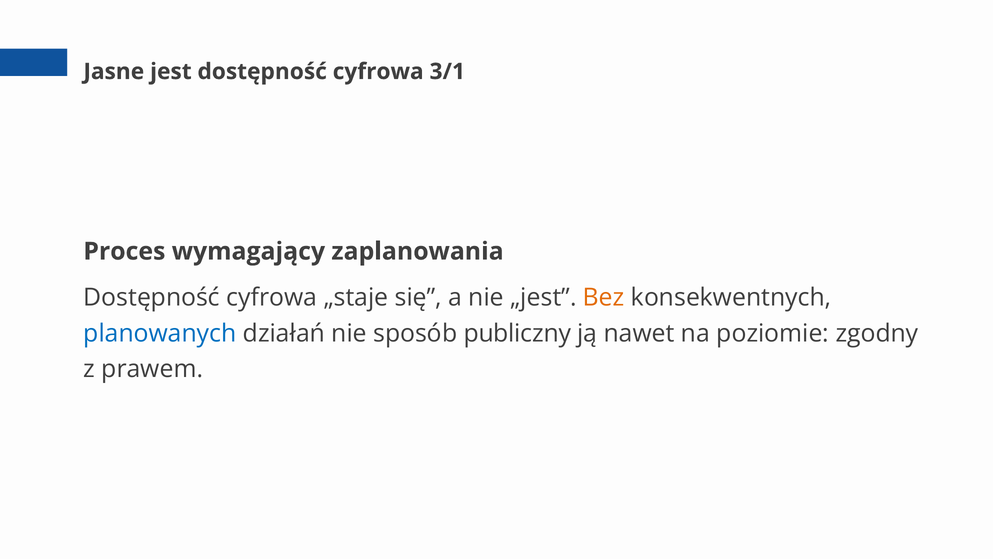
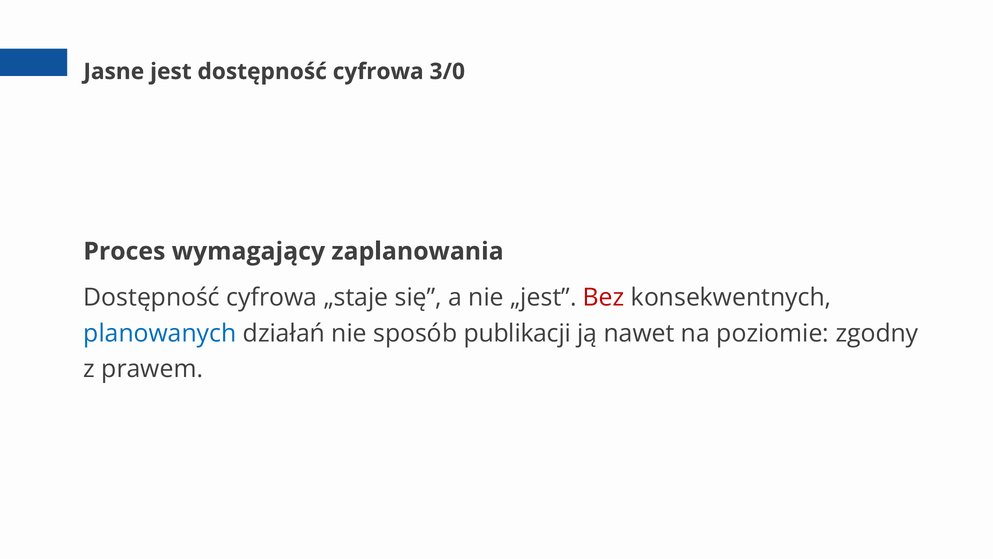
3/1: 3/1 -> 3/0
Bez colour: orange -> red
publiczny: publiczny -> publikacji
